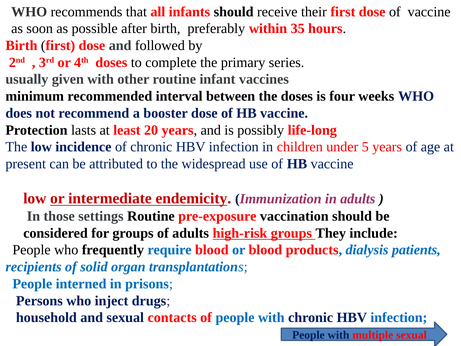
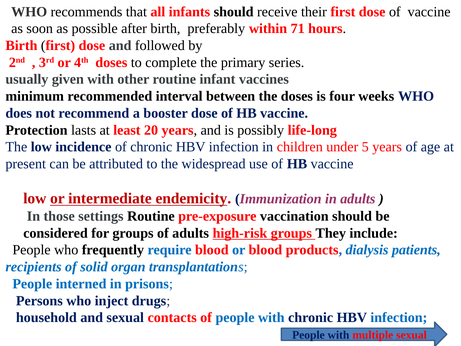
35: 35 -> 71
